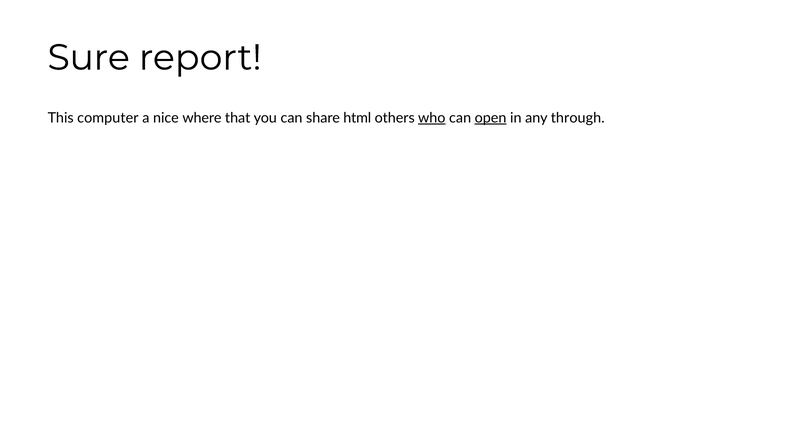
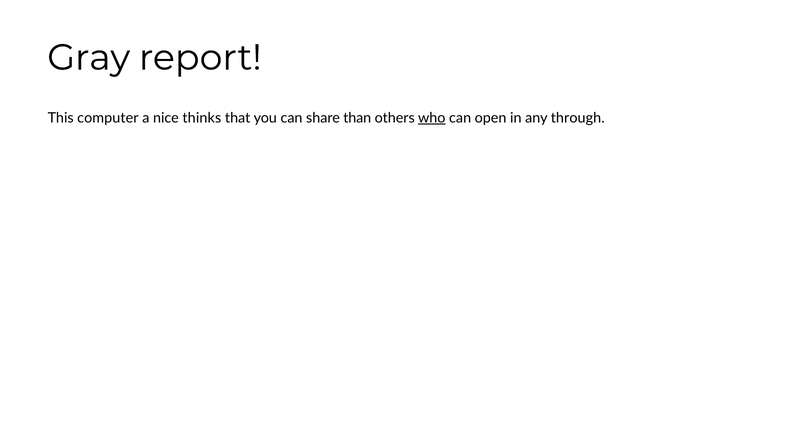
Sure: Sure -> Gray
where: where -> thinks
html: html -> than
open underline: present -> none
